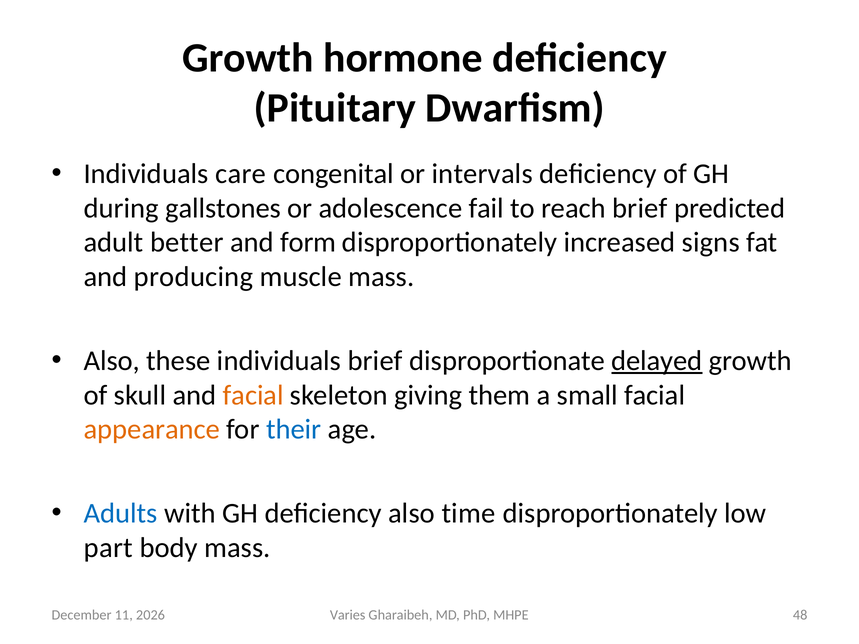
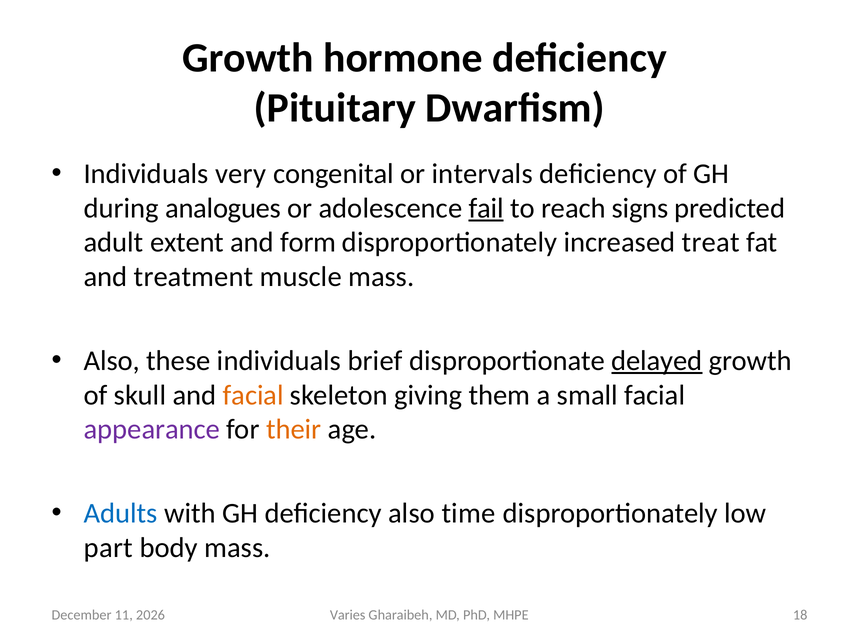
care: care -> very
gallstones: gallstones -> analogues
fail underline: none -> present
reach brief: brief -> signs
better: better -> extent
signs: signs -> treat
producing: producing -> treatment
appearance colour: orange -> purple
their colour: blue -> orange
48: 48 -> 18
